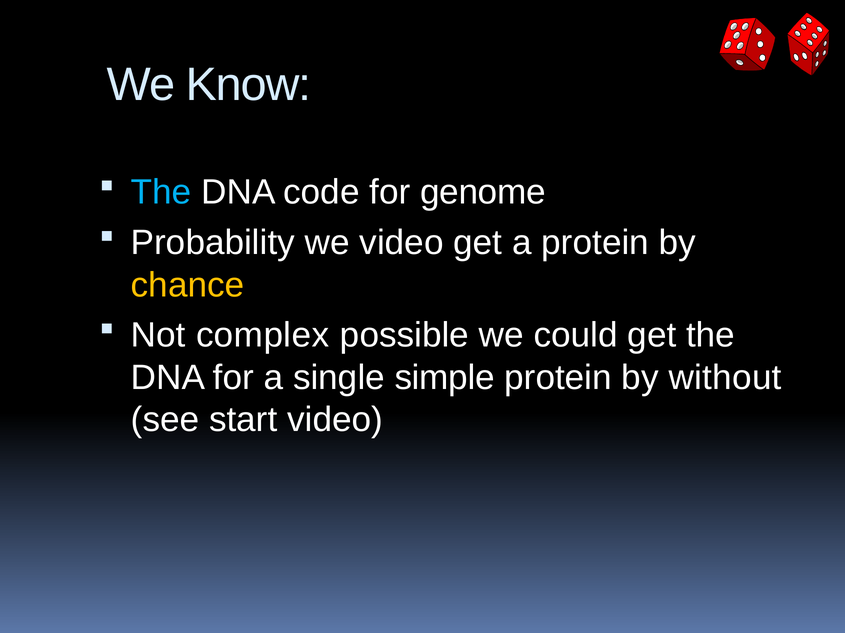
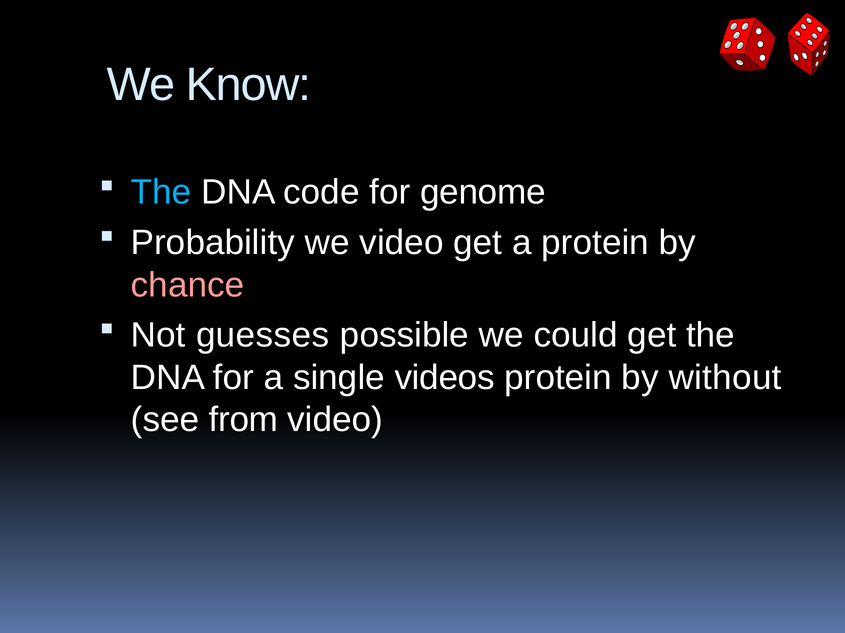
chance colour: yellow -> pink
complex: complex -> guesses
simple: simple -> videos
start: start -> from
